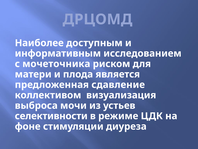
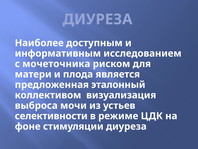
ДРЦОМД at (97, 19): ДРЦОМД -> ДИУРЕЗА
сдавление: сдавление -> эталонный
